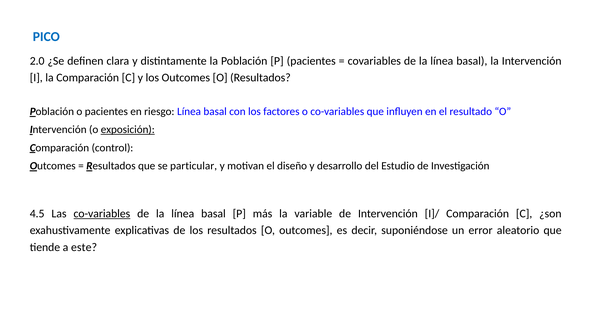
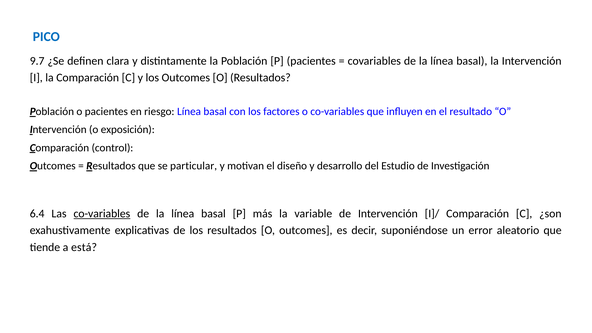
2.0: 2.0 -> 9.7
exposición underline: present -> none
4.5: 4.5 -> 6.4
este: este -> está
